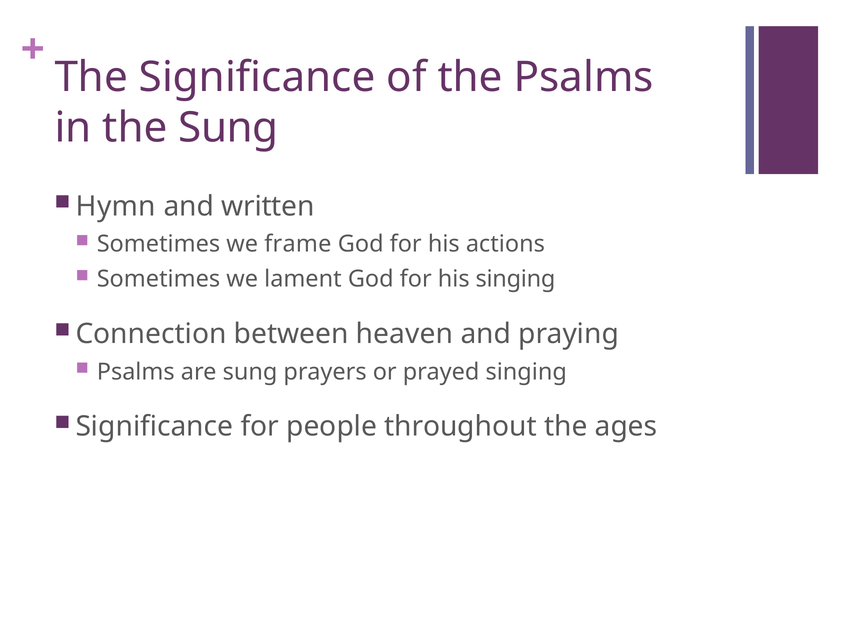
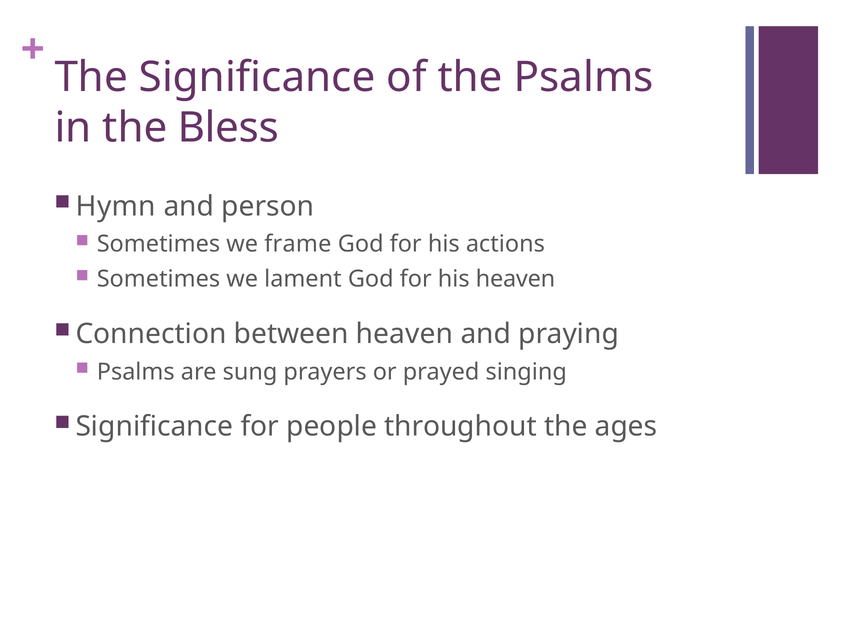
the Sung: Sung -> Bless
written: written -> person
his singing: singing -> heaven
